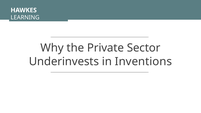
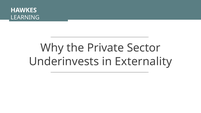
Inventions: Inventions -> Externality
